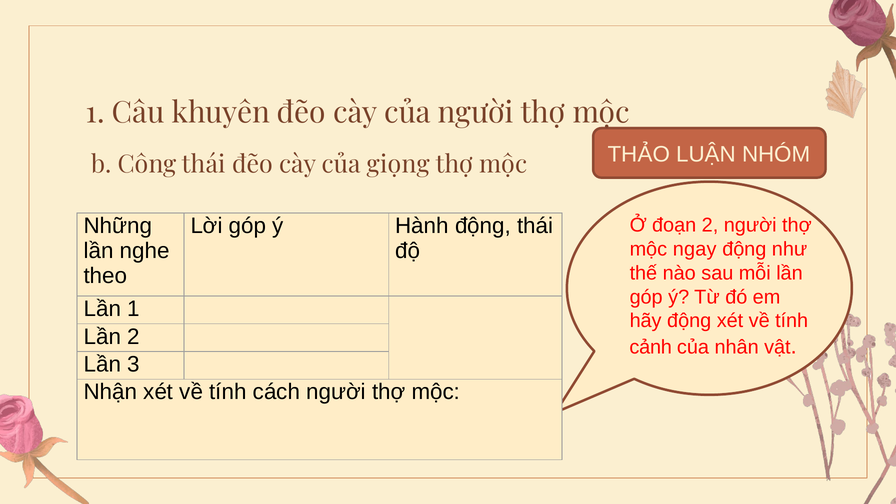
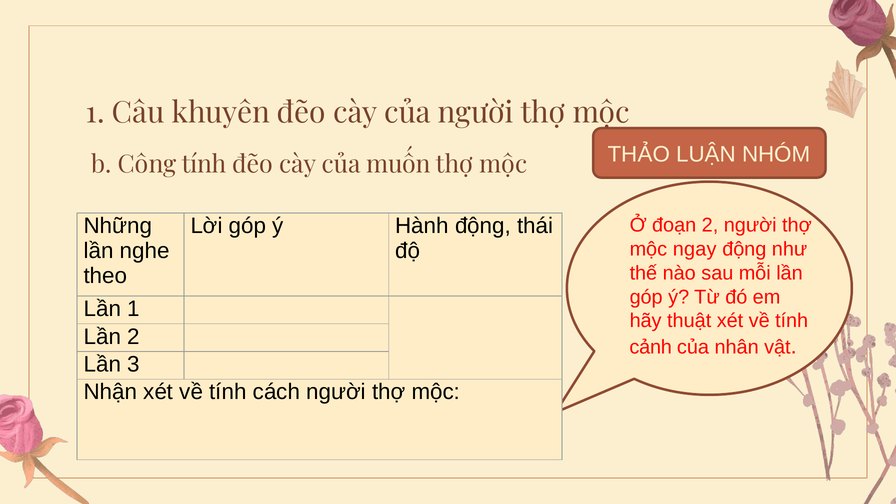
Công thái: thái -> tính
giọng: giọng -> muốn
hãy động: động -> thuật
